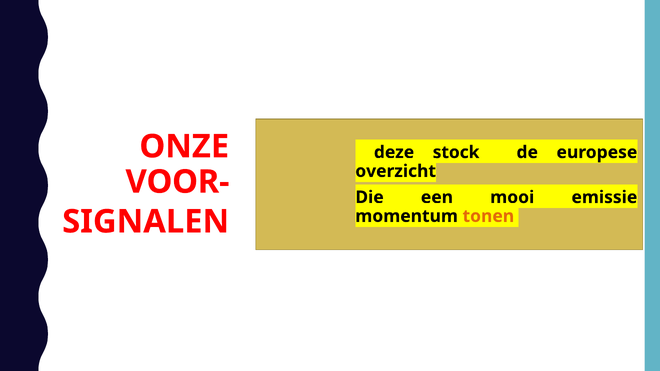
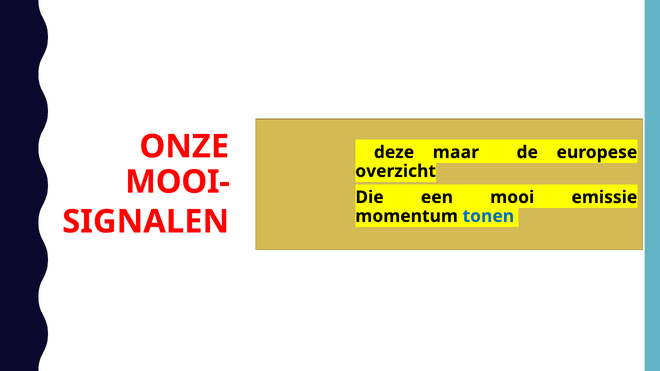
stock: stock -> maar
VOOR-: VOOR- -> MOOI-
tonen colour: orange -> blue
